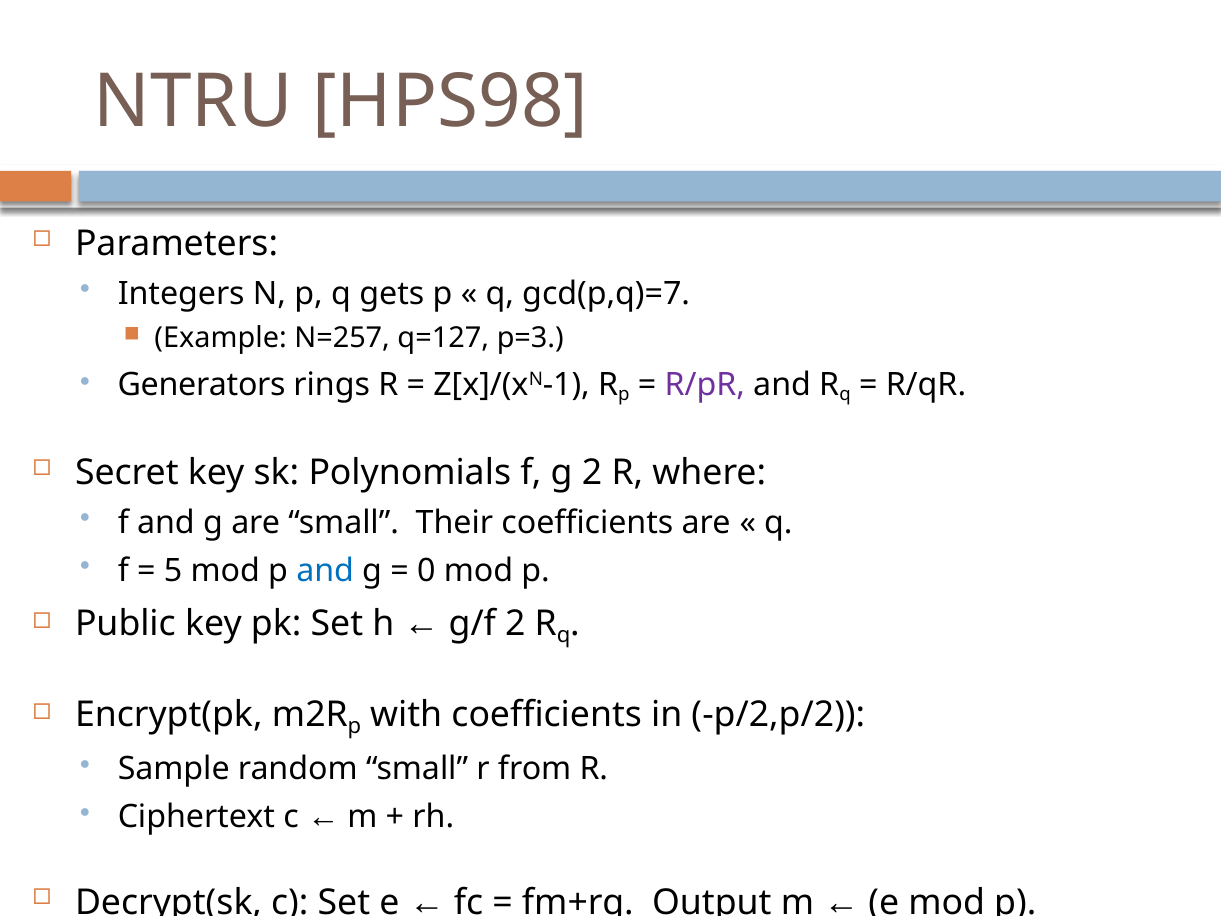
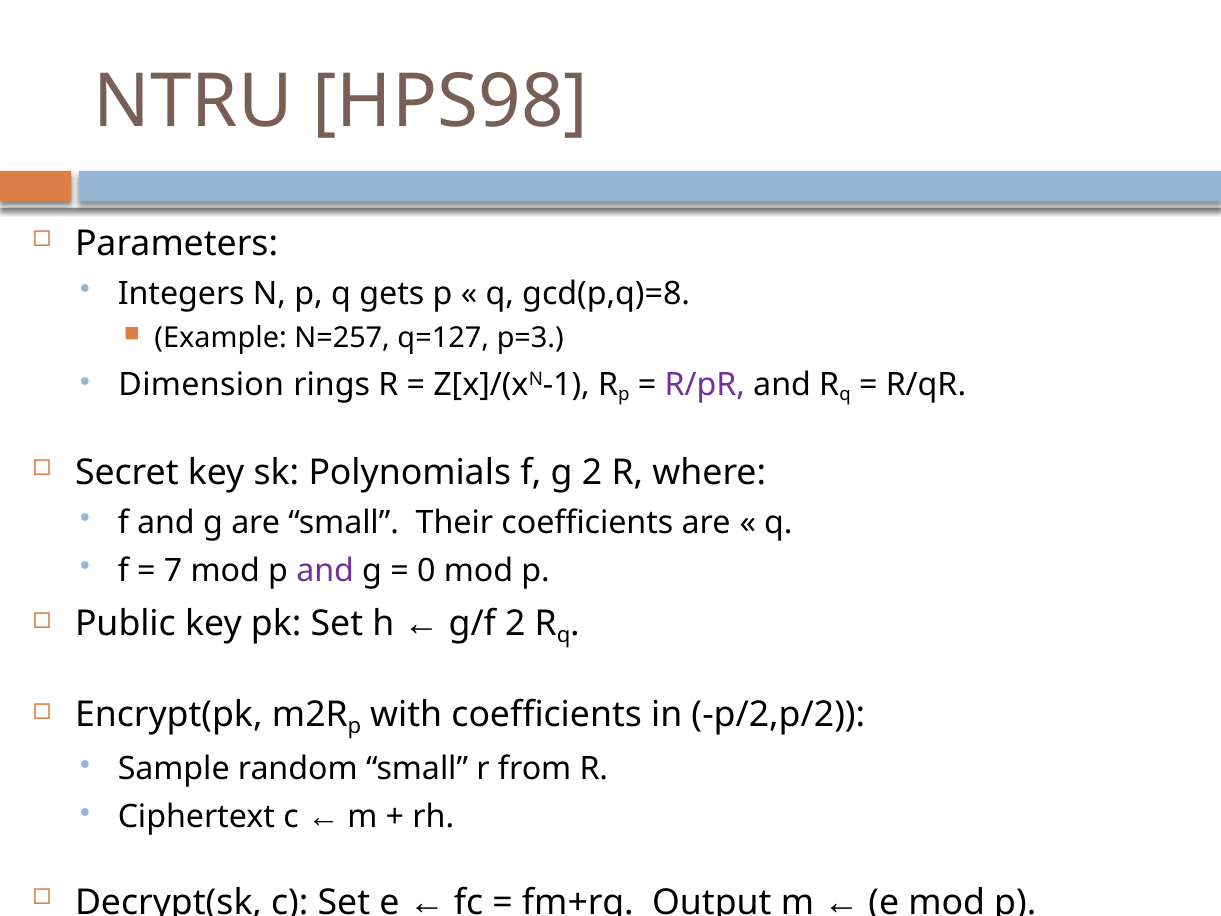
gcd(p,q)=7: gcd(p,q)=7 -> gcd(p,q)=8
Generators: Generators -> Dimension
5: 5 -> 7
and at (325, 571) colour: blue -> purple
